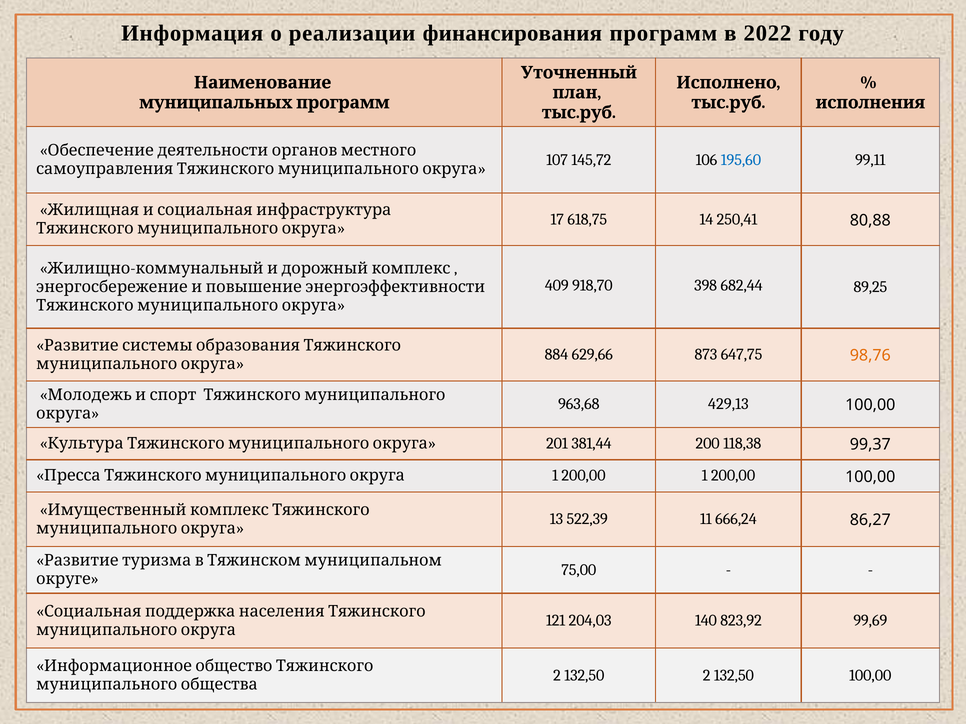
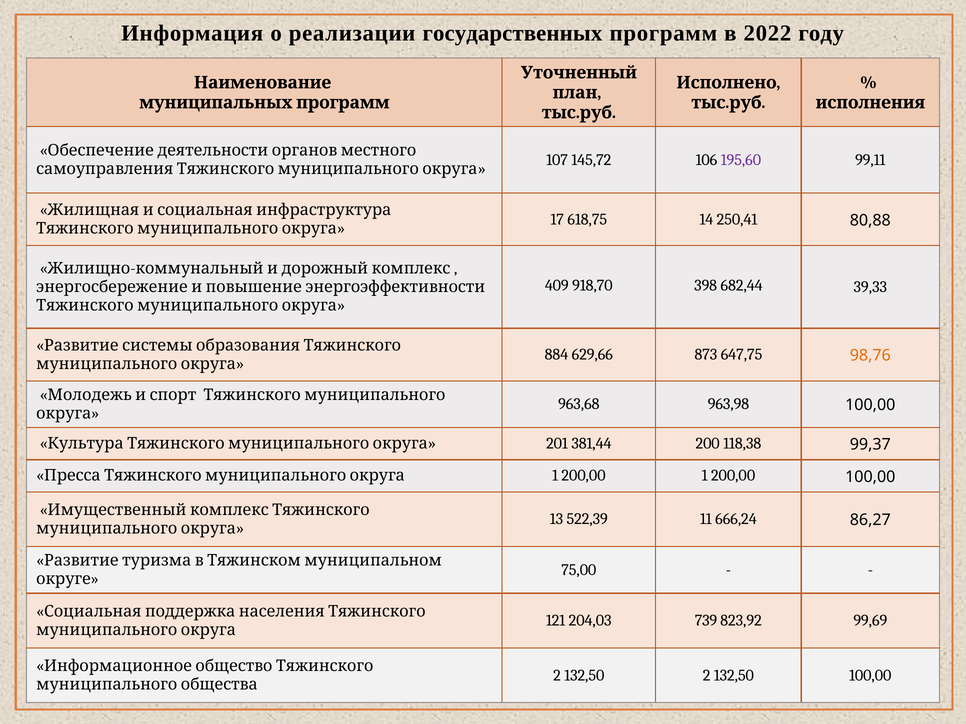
финансирования: финансирования -> государственных
195,60 colour: blue -> purple
89,25: 89,25 -> 39,33
429,13: 429,13 -> 963,98
140: 140 -> 739
